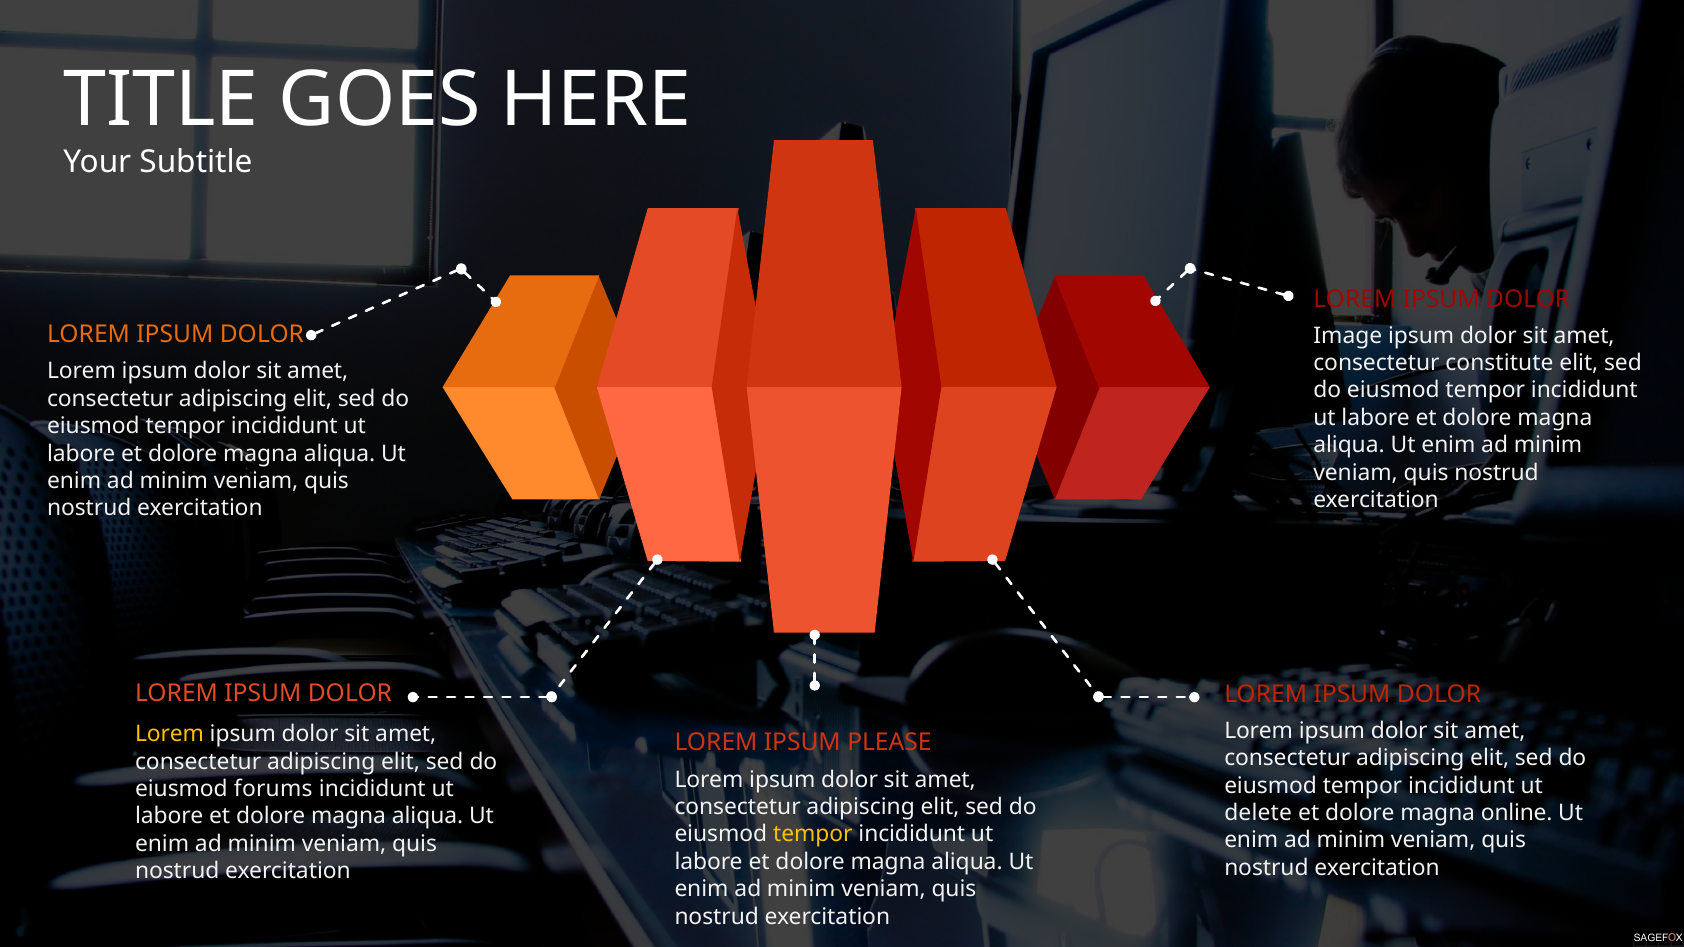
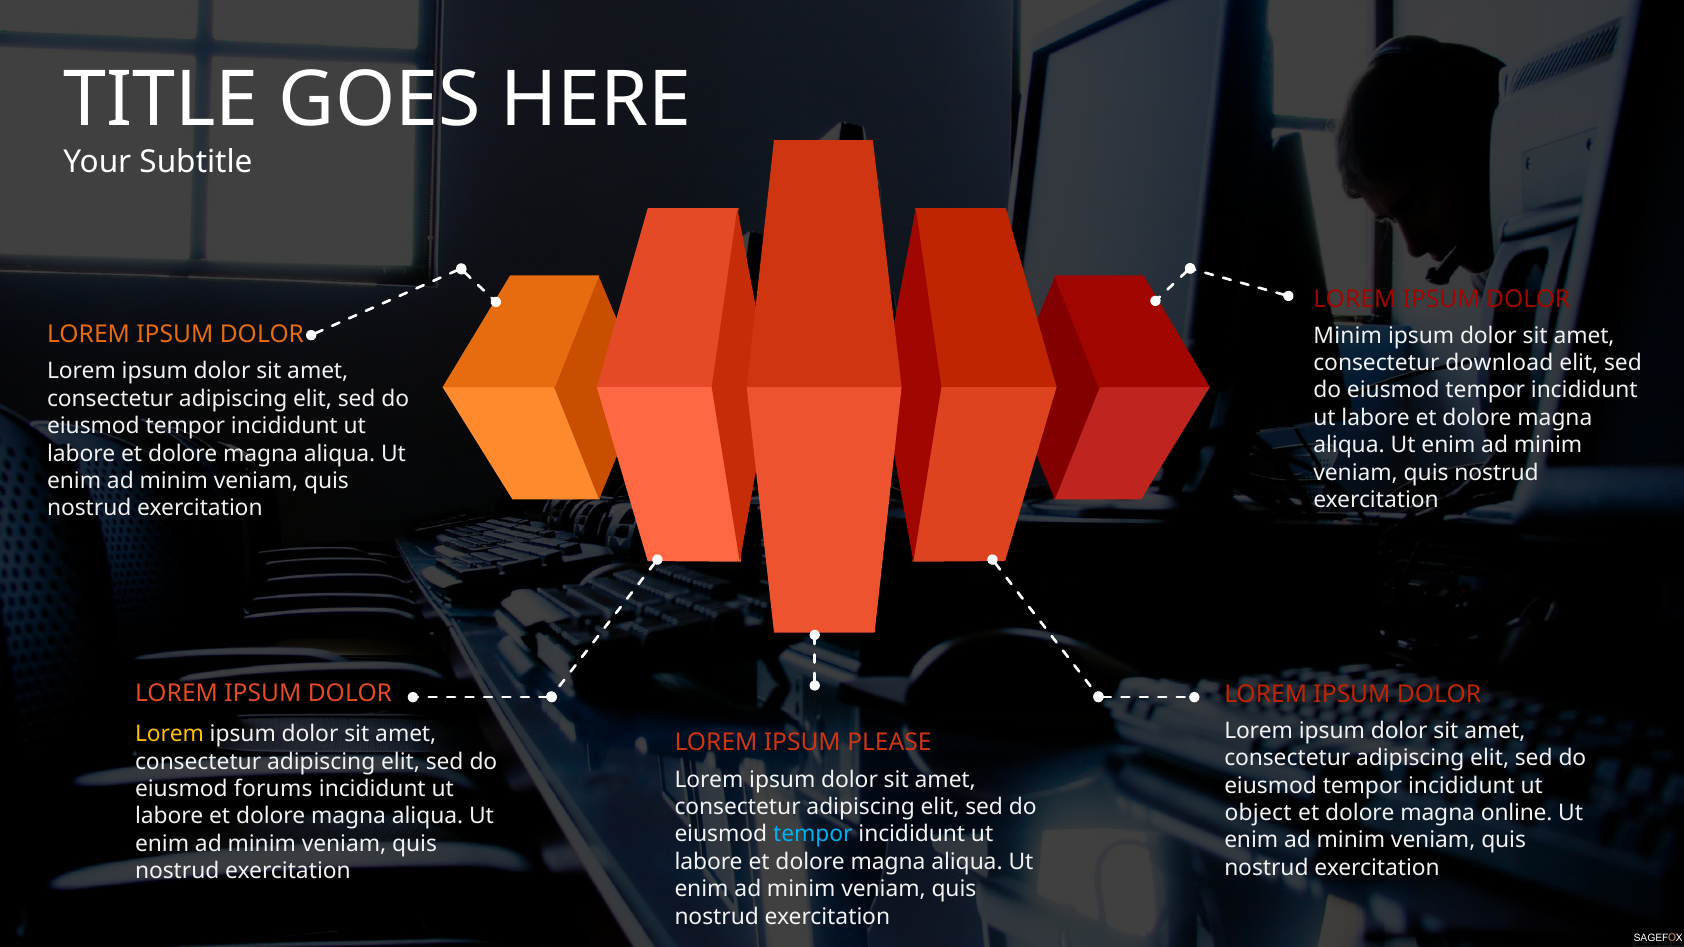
Image at (1348, 336): Image -> Minim
constitute: constitute -> download
delete: delete -> object
tempor at (813, 835) colour: yellow -> light blue
